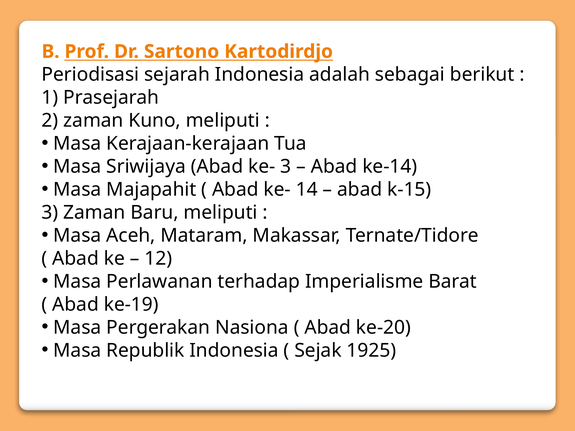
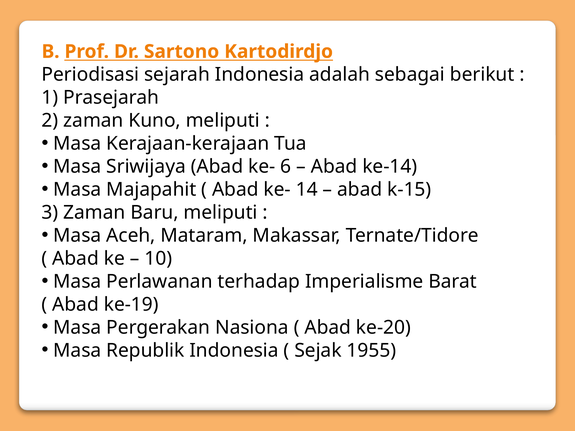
ke- 3: 3 -> 6
12: 12 -> 10
1925: 1925 -> 1955
